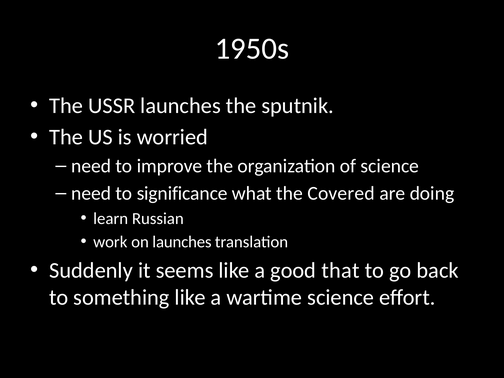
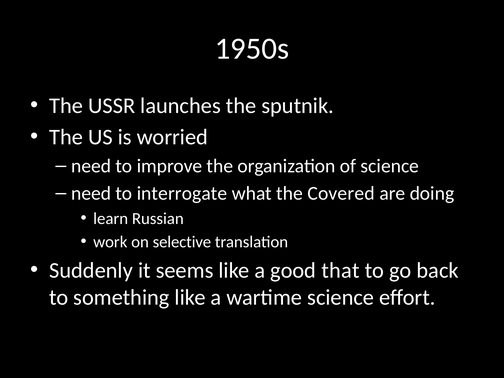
significance: significance -> interrogate
on launches: launches -> selective
